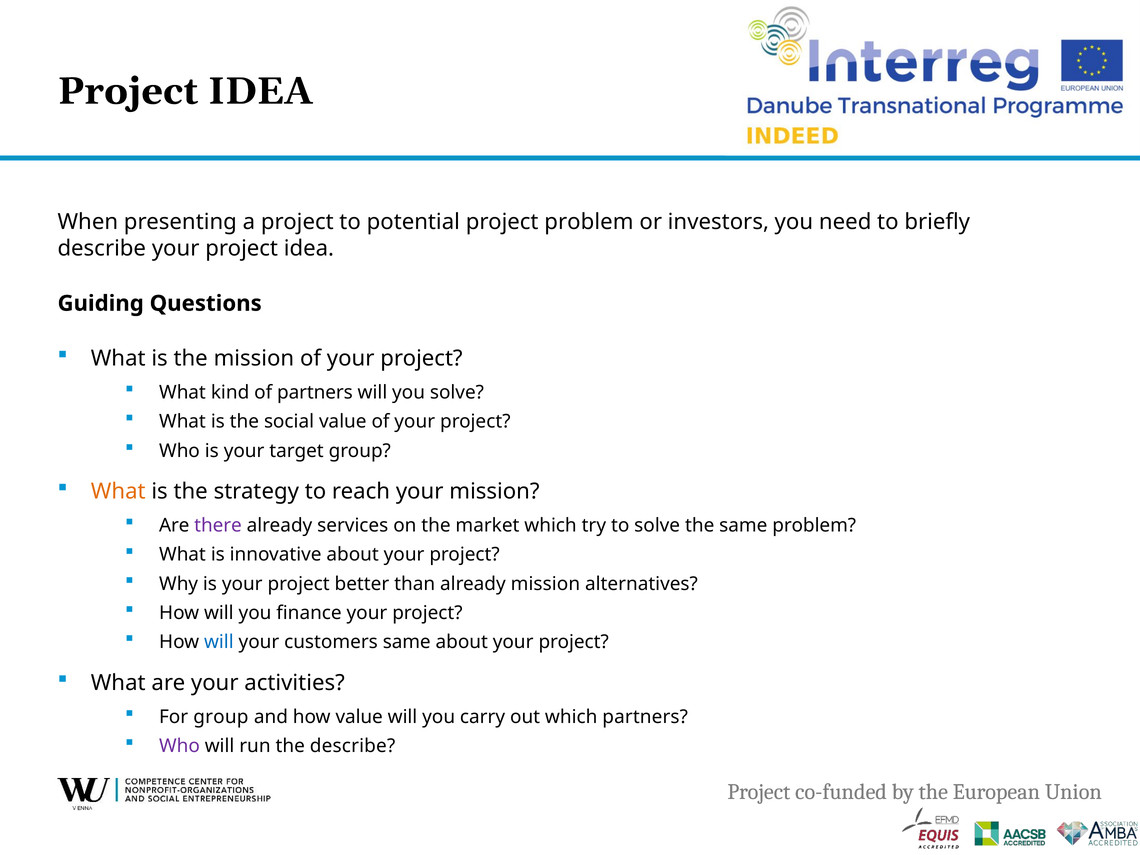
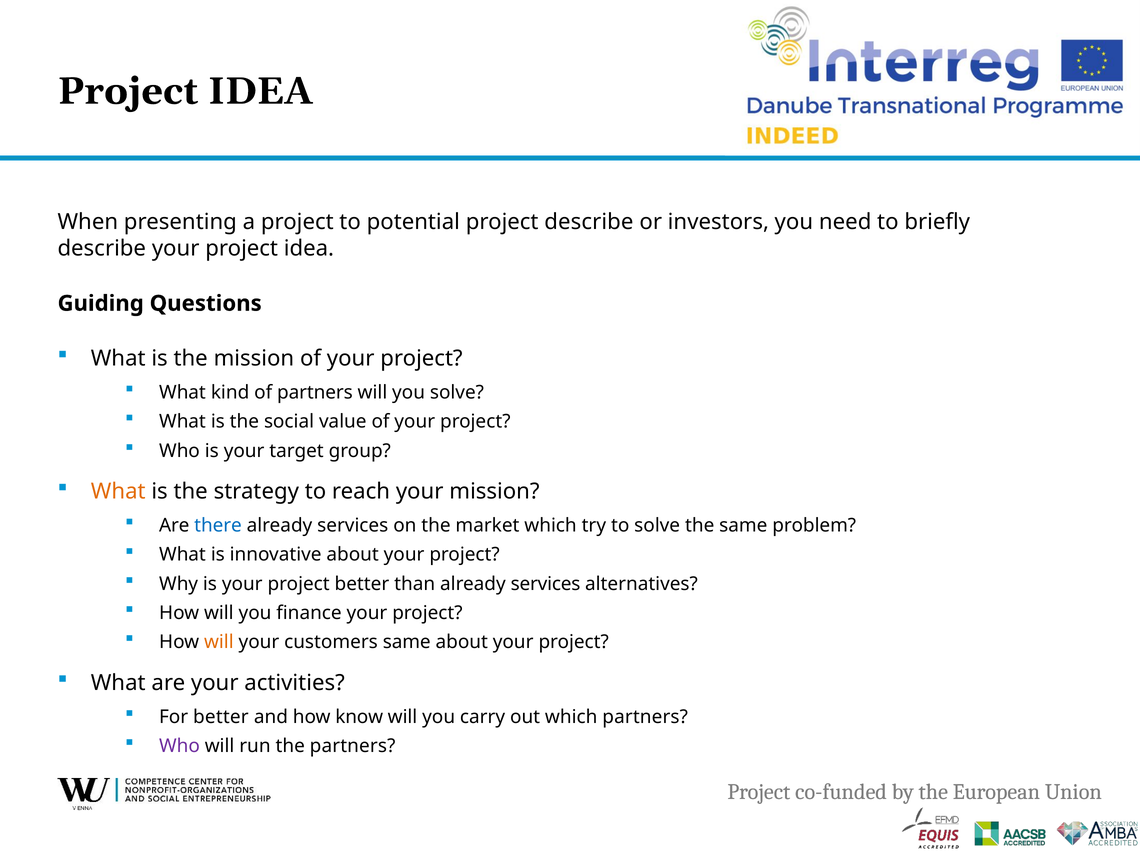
project problem: problem -> describe
there colour: purple -> blue
than already mission: mission -> services
will at (219, 642) colour: blue -> orange
For group: group -> better
how value: value -> know
the describe: describe -> partners
